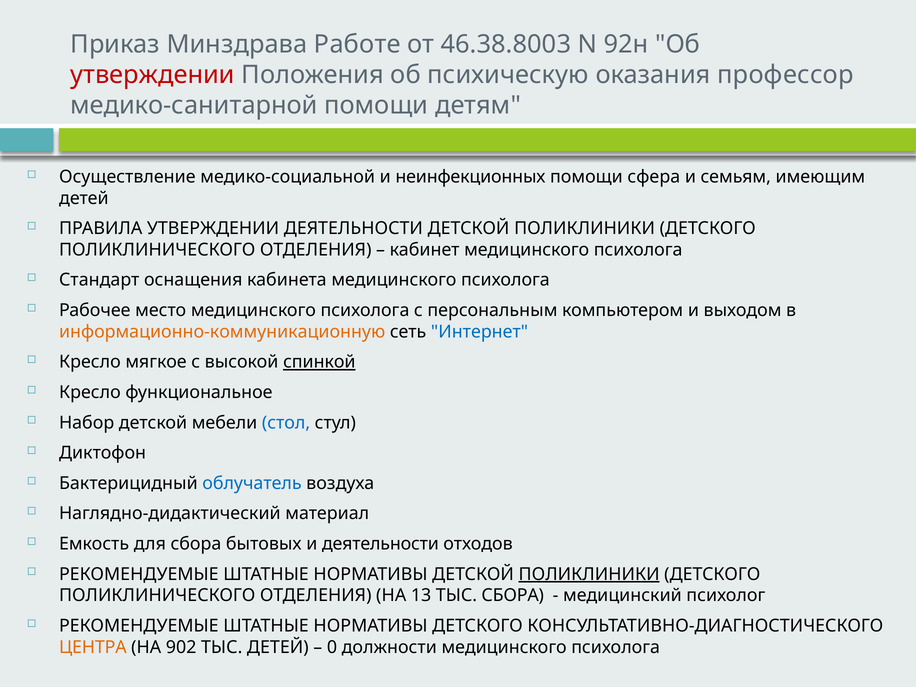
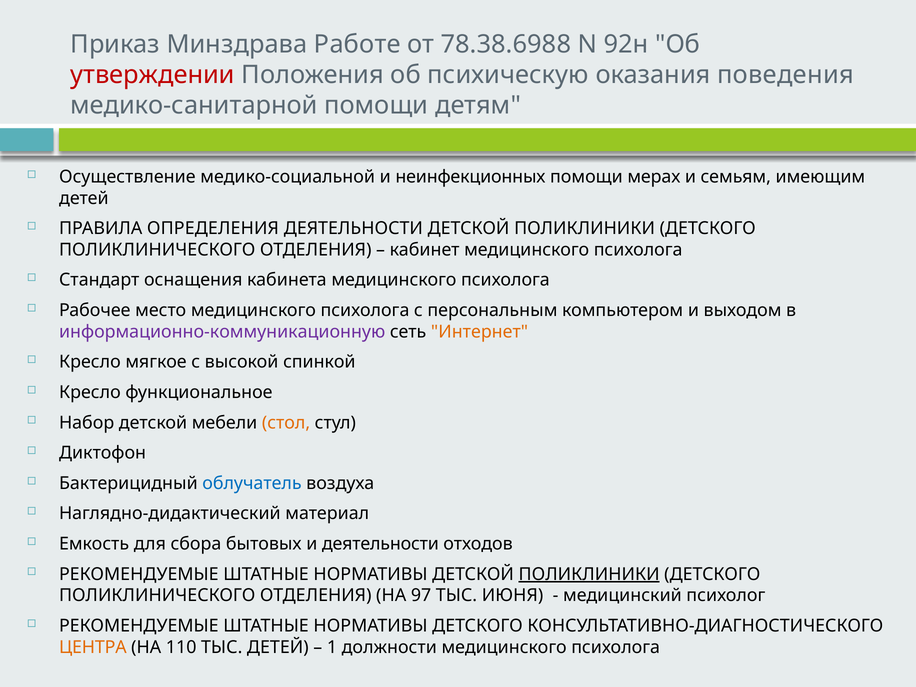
46.38.8003: 46.38.8003 -> 78.38.6988
профессор: профессор -> поведения
сфера: сфера -> мерах
ПРАВИЛА УТВЕРЖДЕНИИ: УТВЕРЖДЕНИИ -> ОПРЕДЕЛЕНИЯ
информационно-коммуникационную colour: orange -> purple
Интернет colour: blue -> orange
спинкой underline: present -> none
стол colour: blue -> orange
13: 13 -> 97
ТЫС СБОРА: СБОРА -> ИЮНЯ
902: 902 -> 110
0: 0 -> 1
